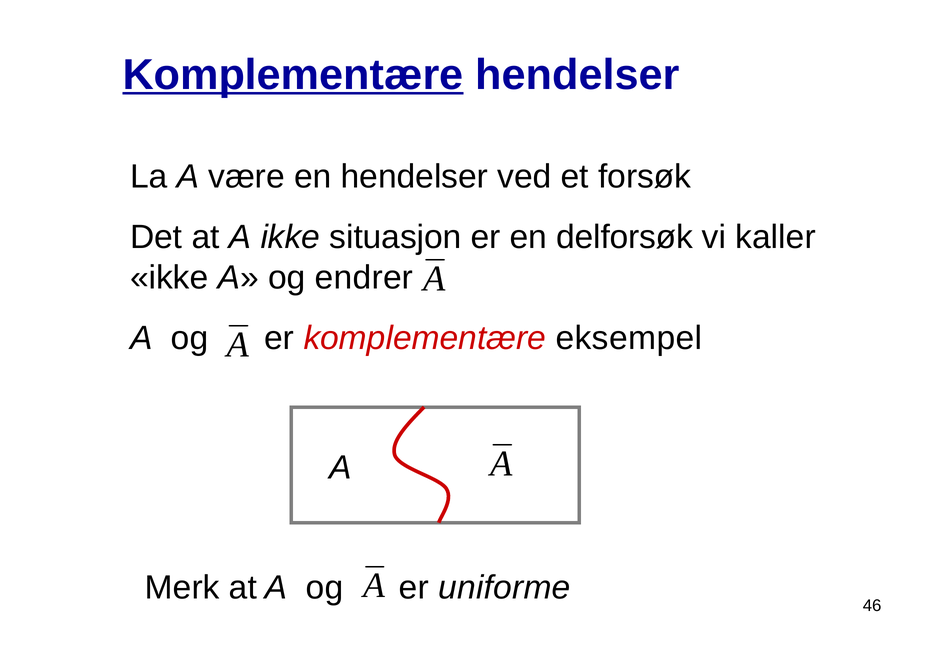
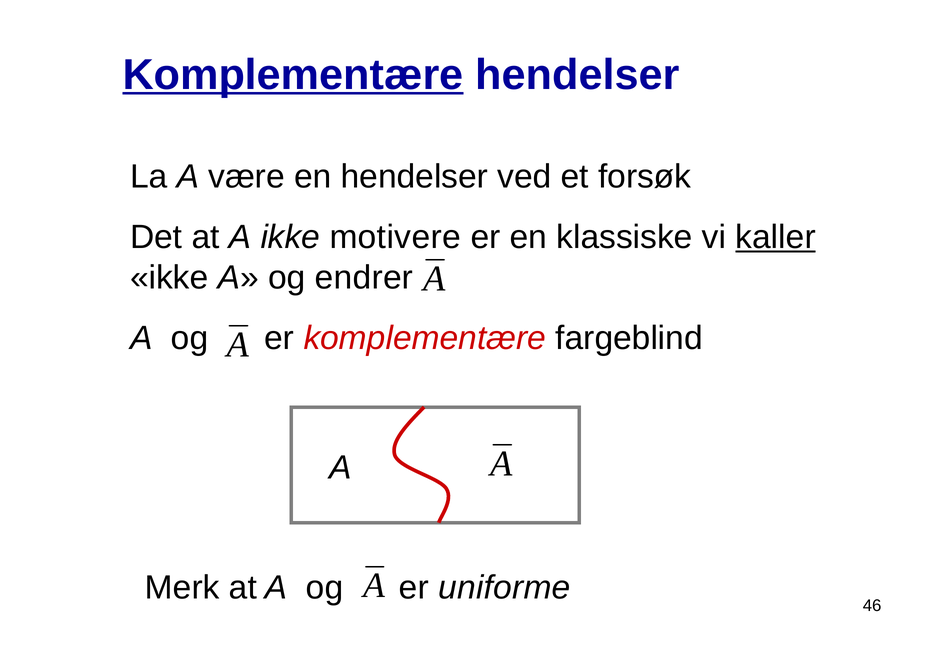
situasjon: situasjon -> motivere
delforsøk: delforsøk -> klassiske
kaller underline: none -> present
eksempel: eksempel -> fargeblind
